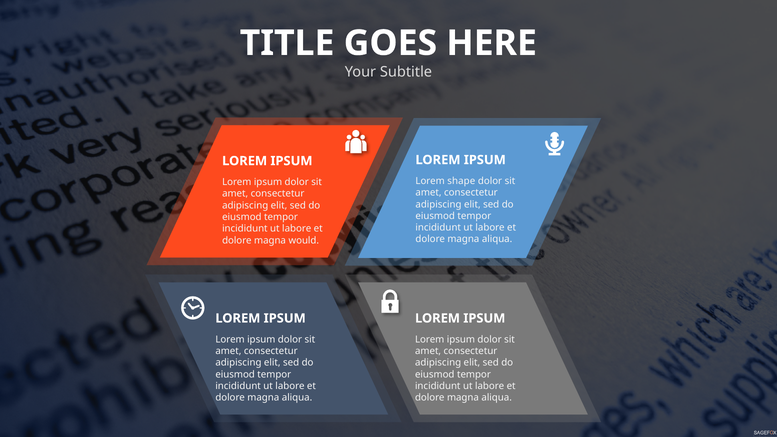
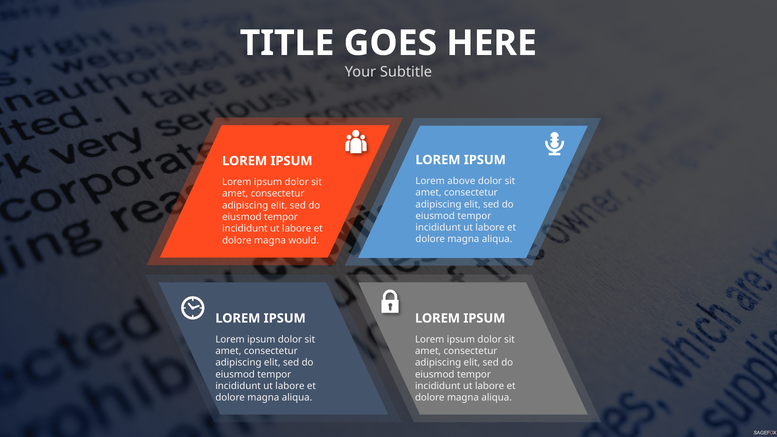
shape: shape -> above
